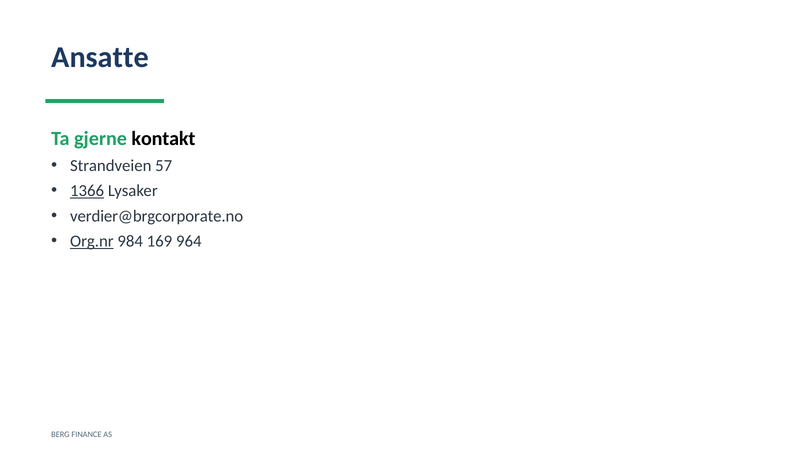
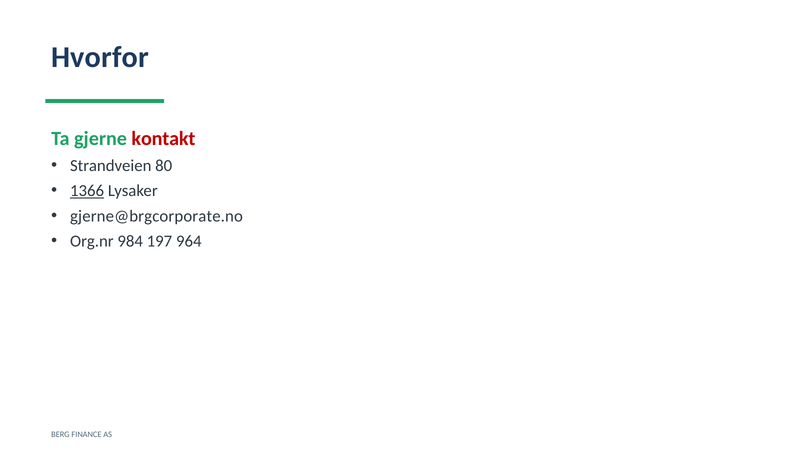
Ansatte: Ansatte -> Hvorfor
kontakt colour: black -> red
57: 57 -> 80
verdier@brgcorporate.no: verdier@brgcorporate.no -> gjerne@brgcorporate.no
Org.nr underline: present -> none
169: 169 -> 197
